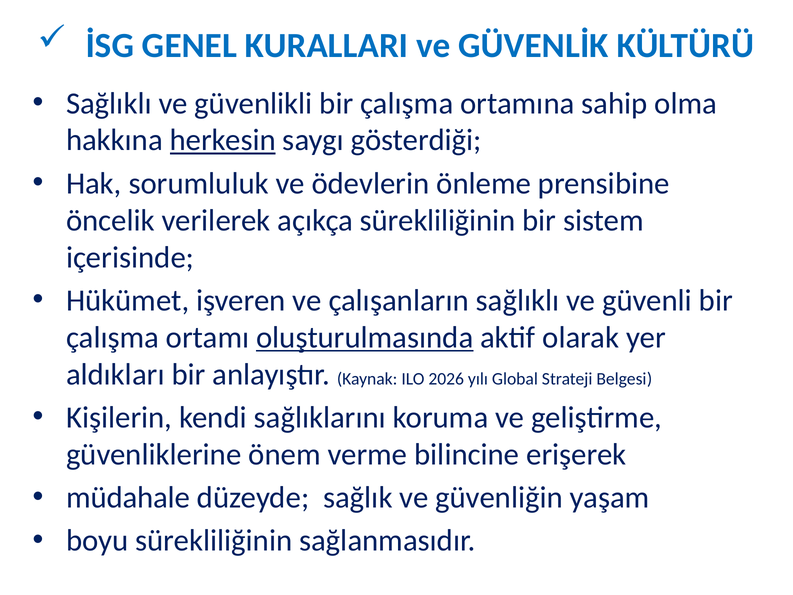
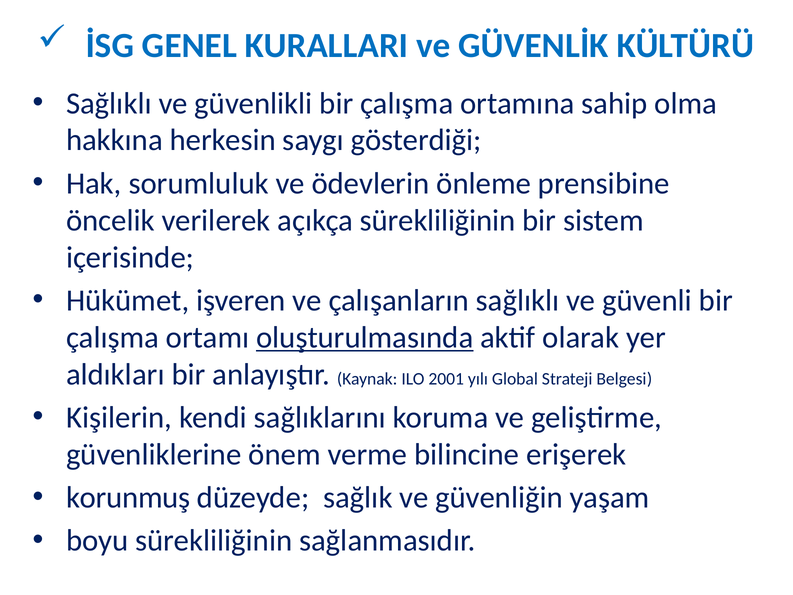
herkesin underline: present -> none
2026: 2026 -> 2001
müdahale: müdahale -> korunmuş
